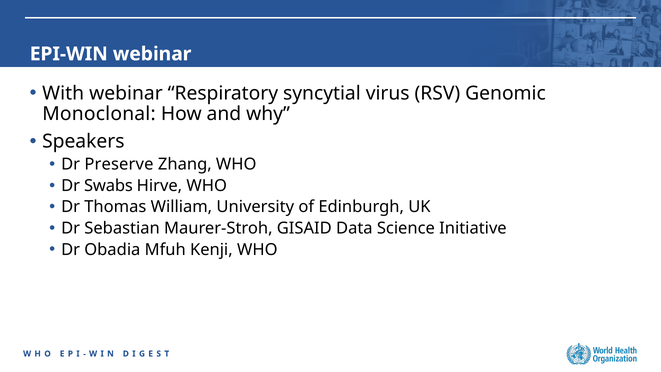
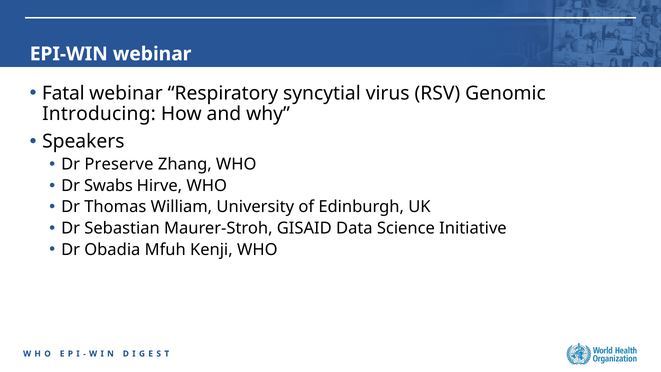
With: With -> Fatal
Monoclonal: Monoclonal -> Introducing
